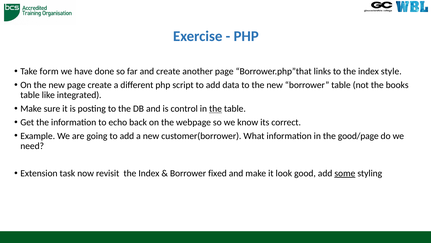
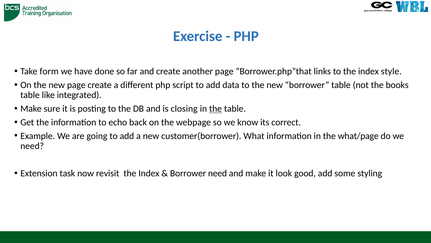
control: control -> closing
good/page: good/page -> what/page
Borrower fixed: fixed -> need
some underline: present -> none
